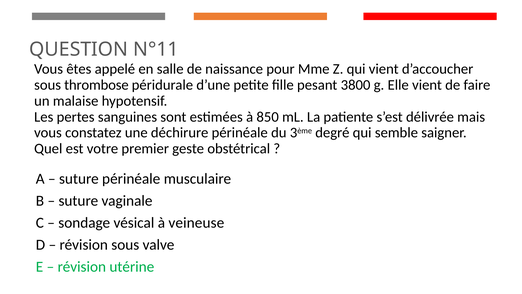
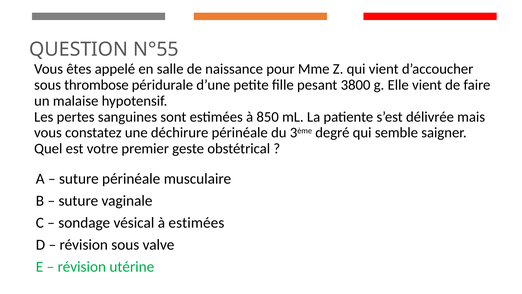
N°11: N°11 -> N°55
à veineuse: veineuse -> estimées
